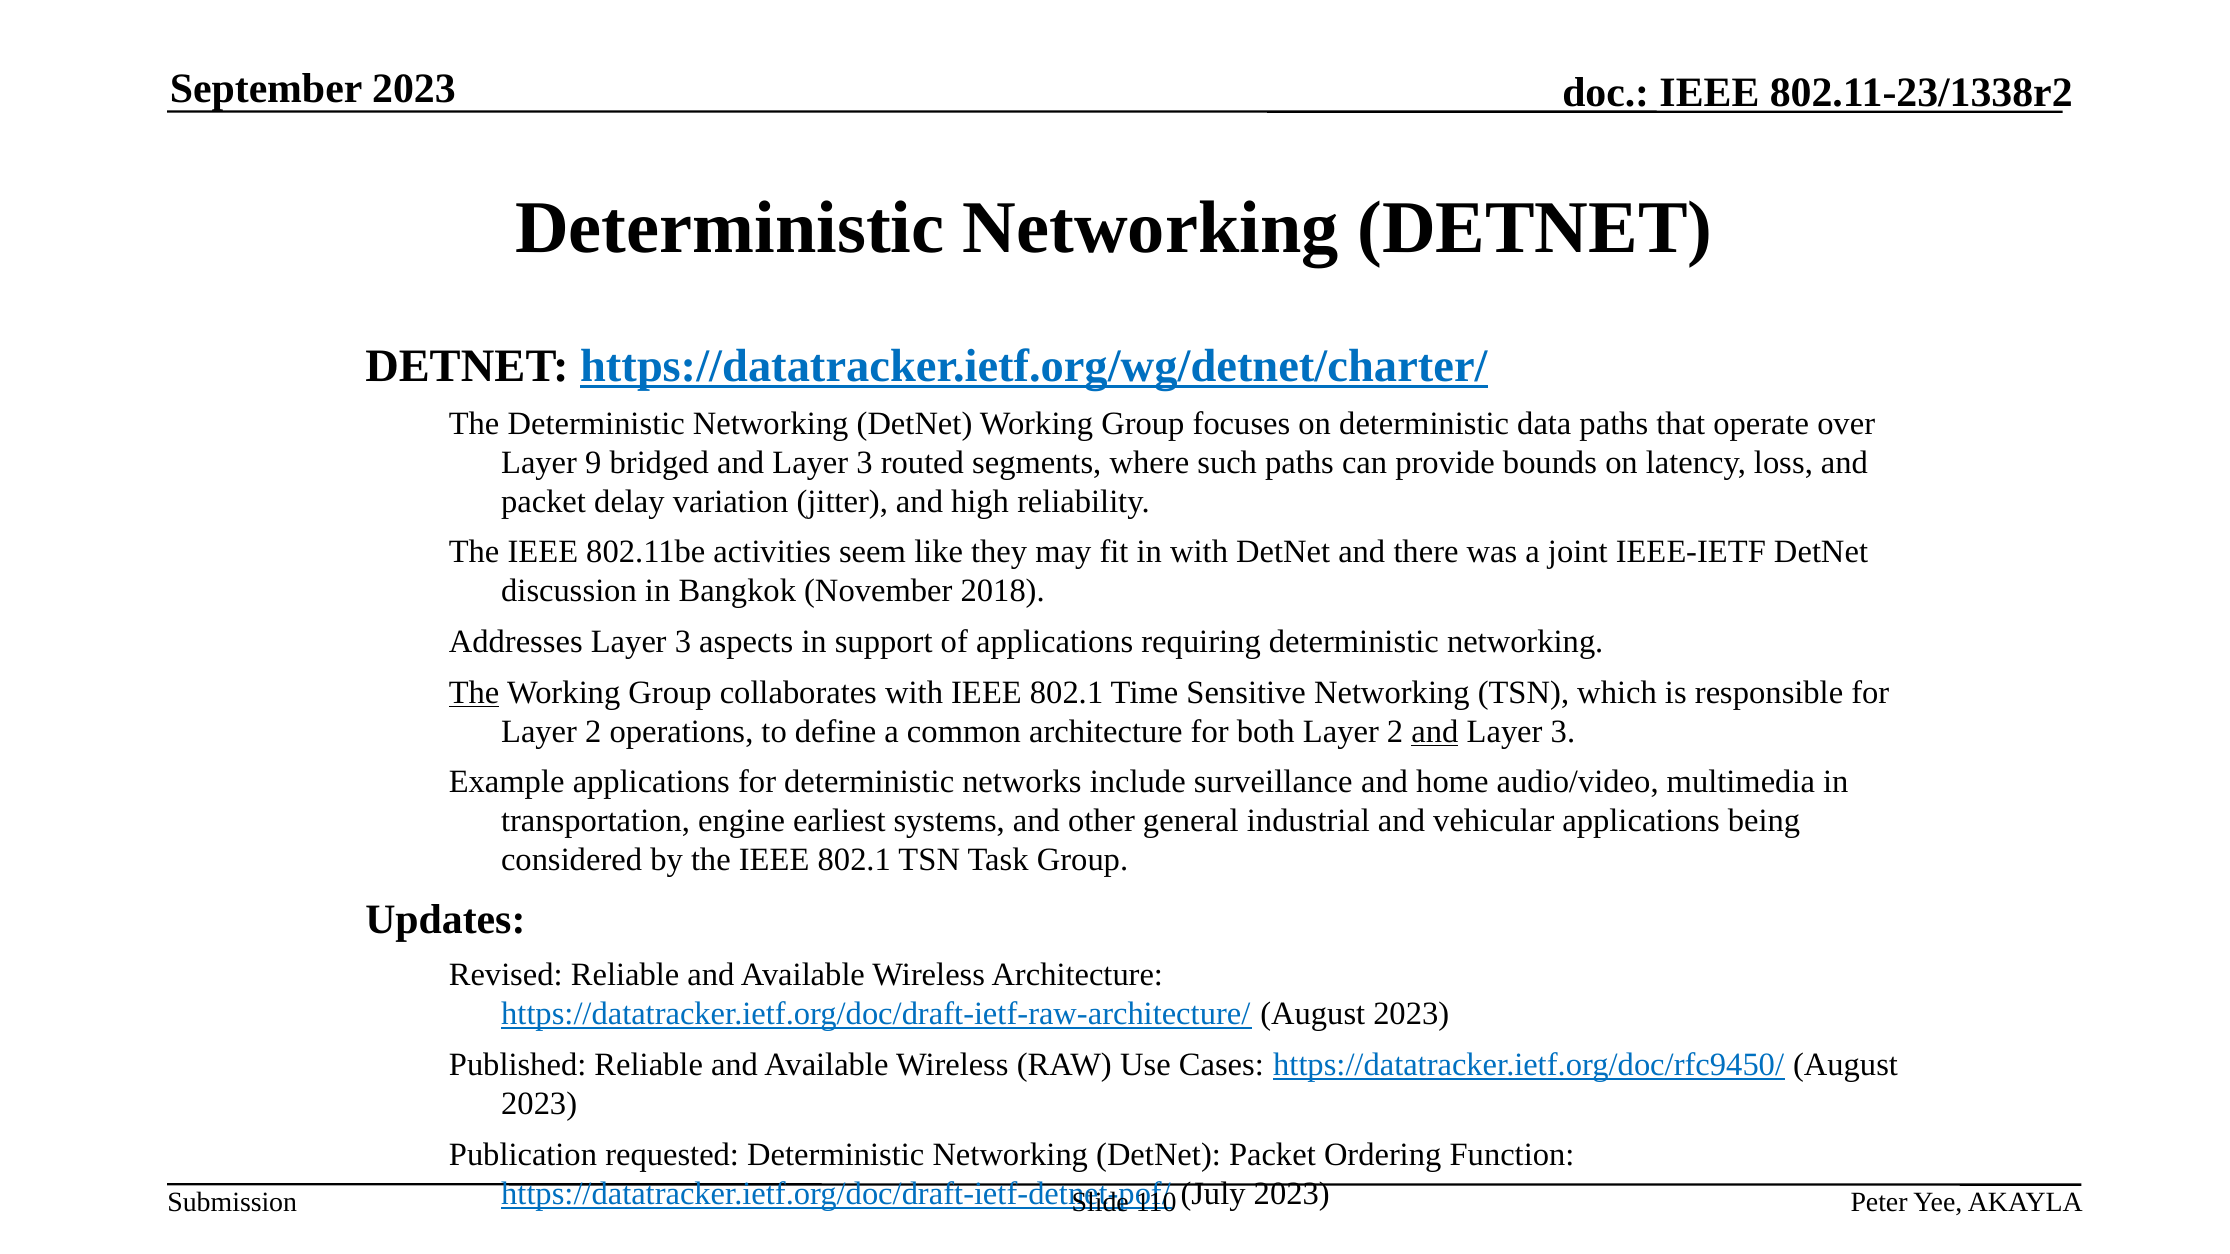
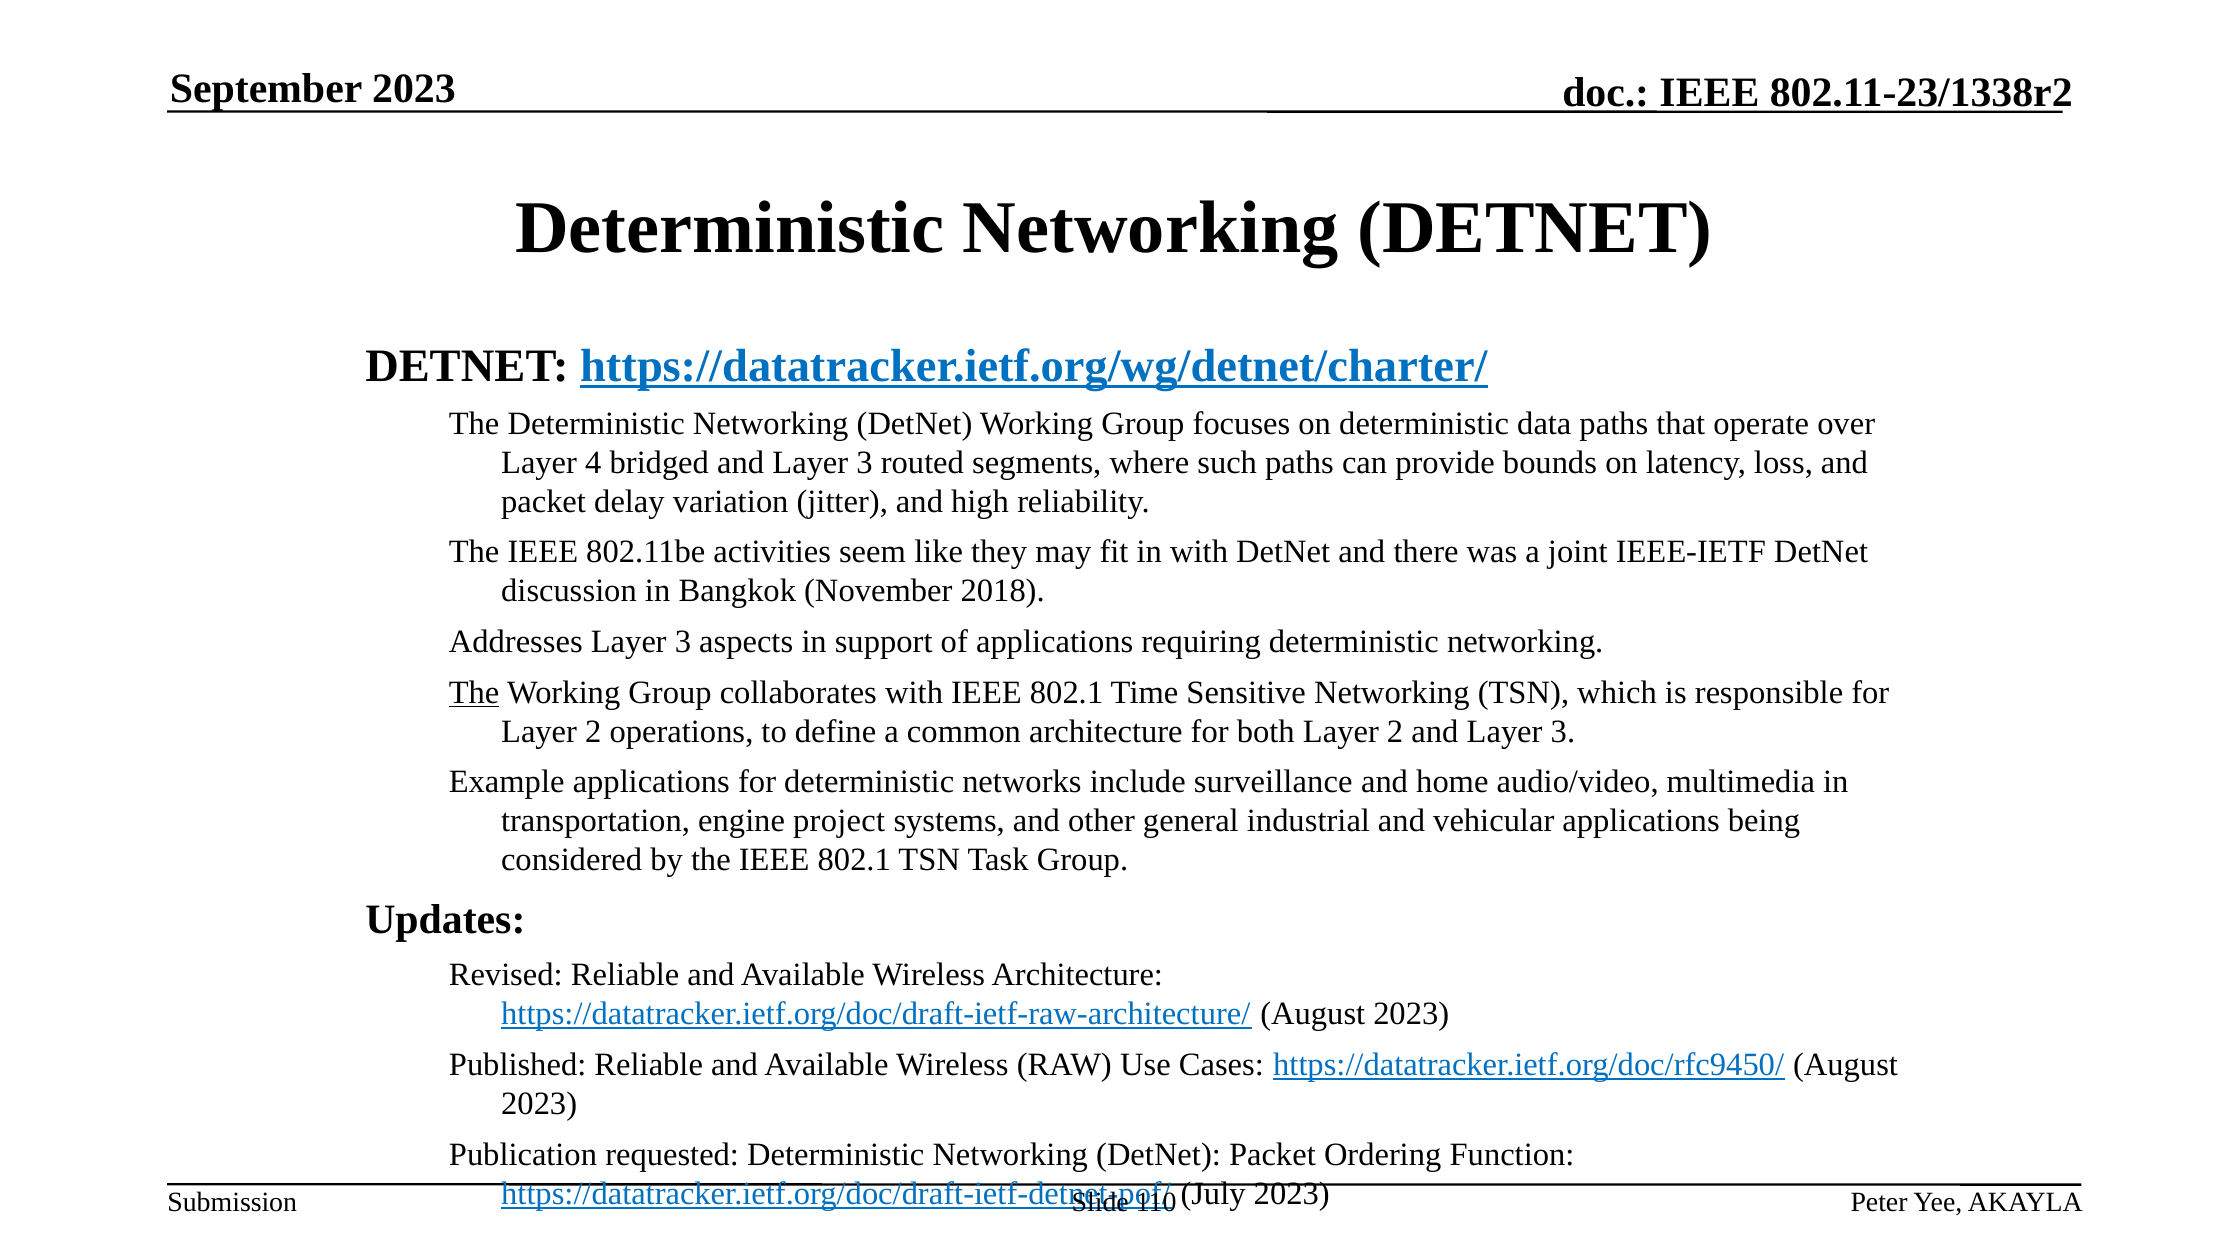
9: 9 -> 4
and at (1435, 732) underline: present -> none
earliest: earliest -> project
